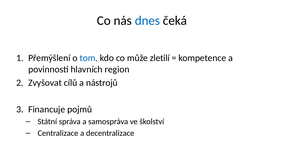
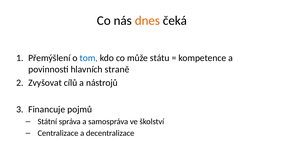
dnes colour: blue -> orange
zletilí: zletilí -> státu
region: region -> straně
